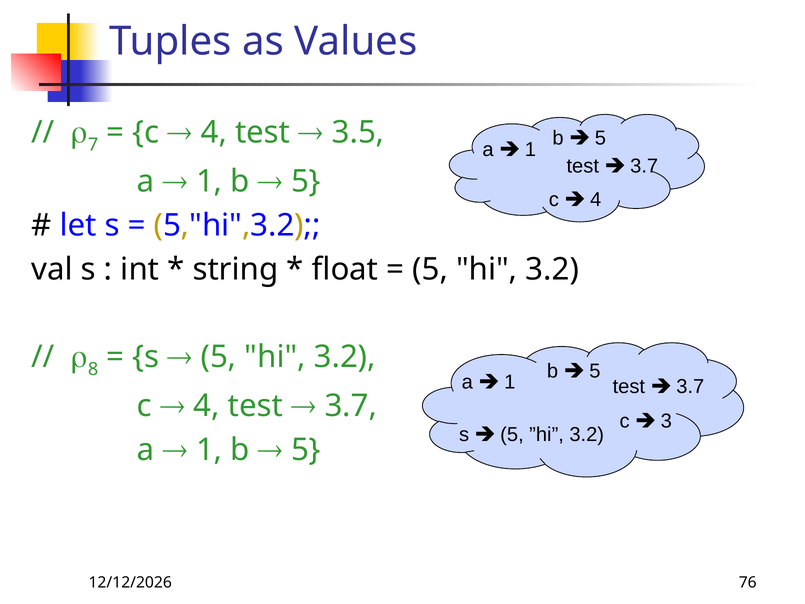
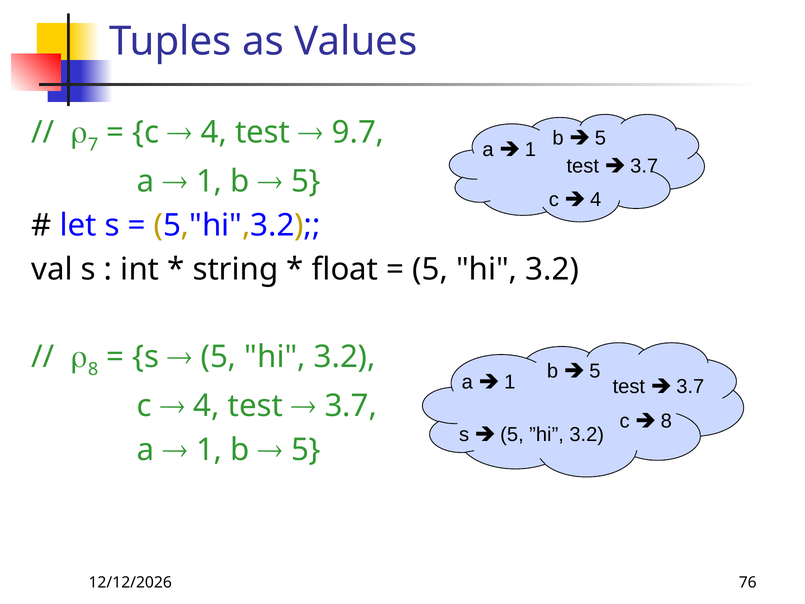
3.5: 3.5 -> 9.7
3 at (666, 421): 3 -> 8
